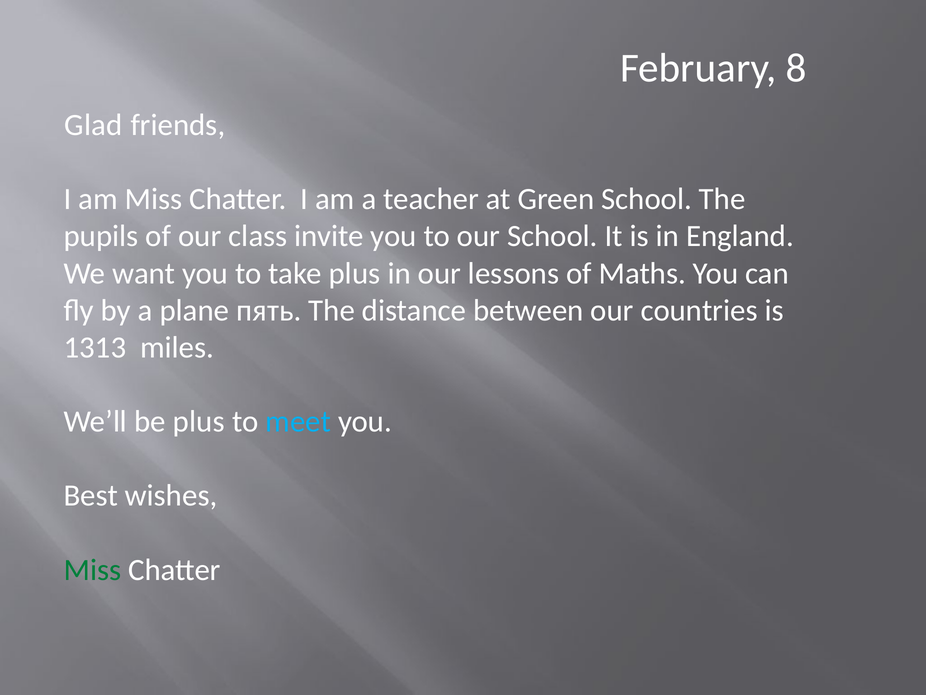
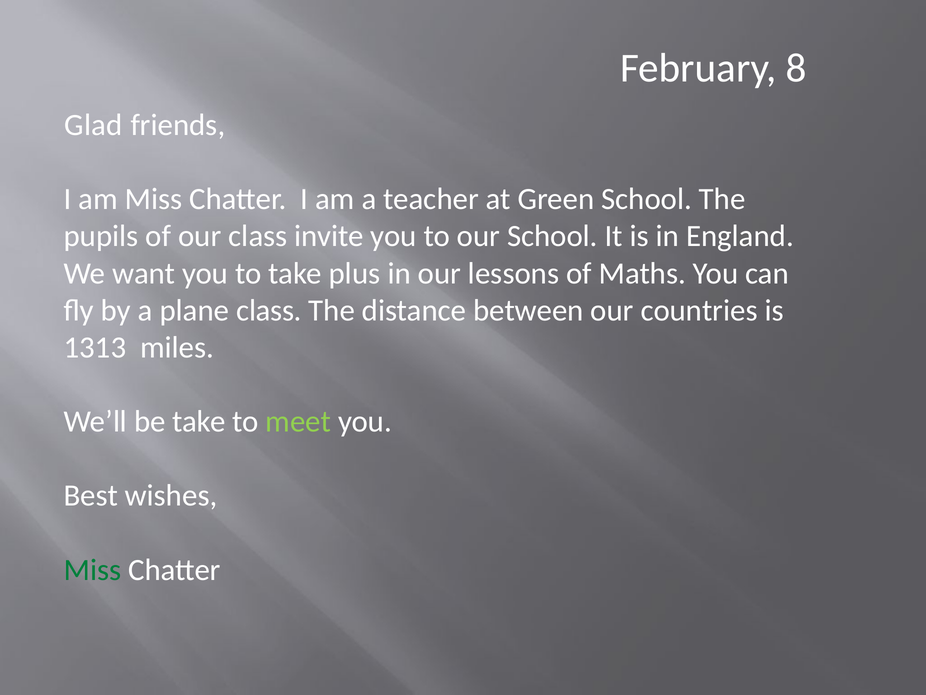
plane пять: пять -> class
be plus: plus -> take
meet colour: light blue -> light green
